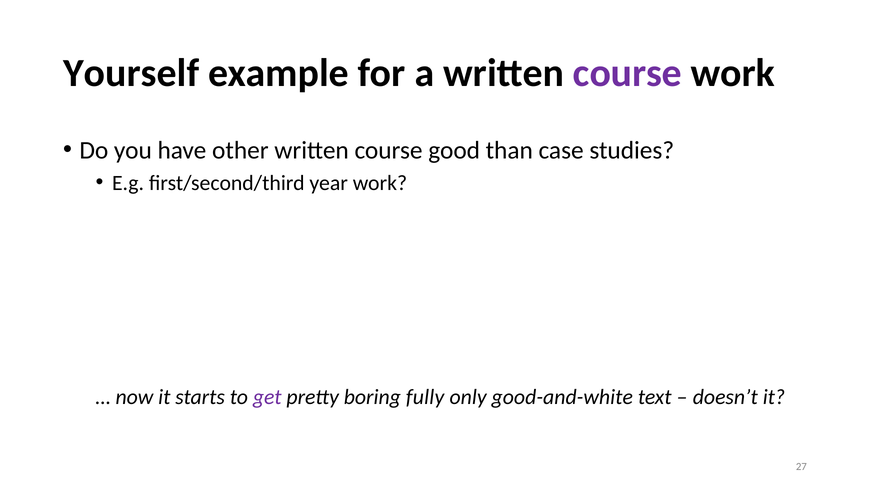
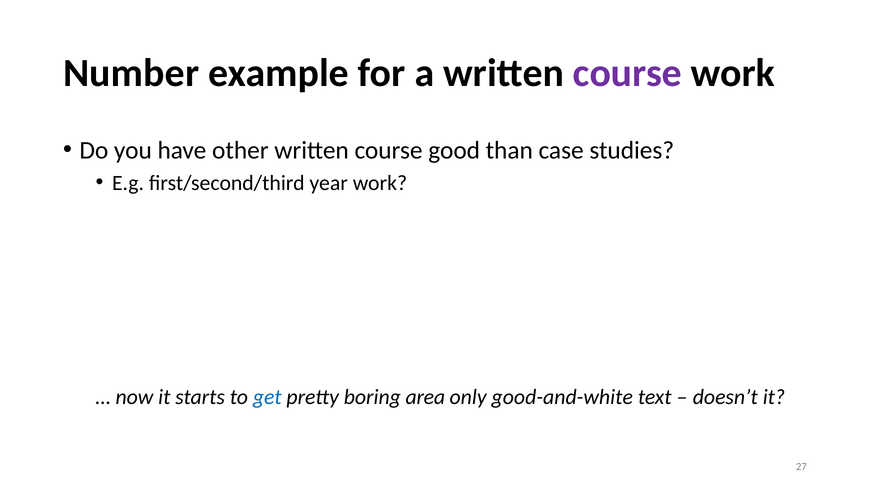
Yourself: Yourself -> Number
get colour: purple -> blue
fully: fully -> area
